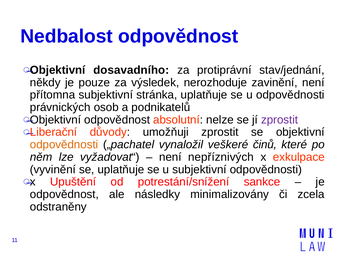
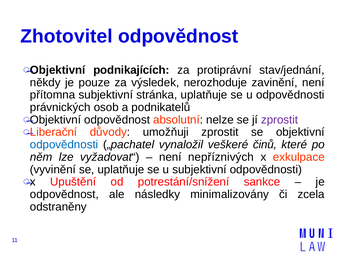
Nedbalost: Nedbalost -> Zhotovitel
dosavadního: dosavadního -> podnikajících
odpovědnosti at (64, 144) colour: orange -> blue
